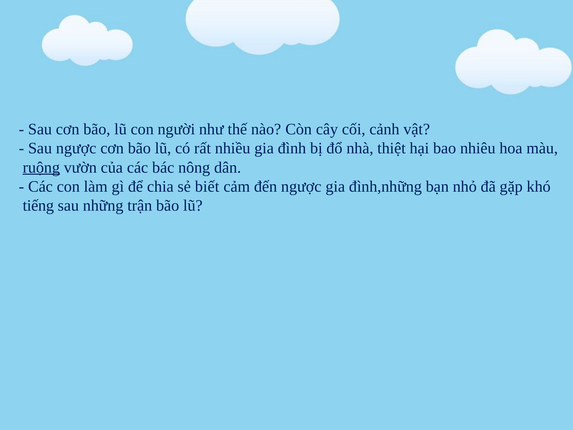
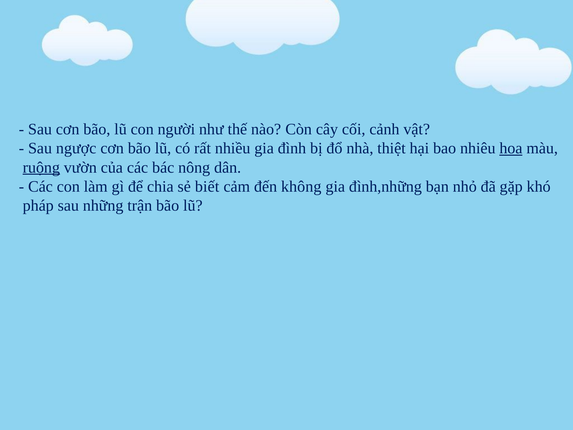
hoa underline: none -> present
đến ngược: ngược -> không
tiếng: tiếng -> pháp
